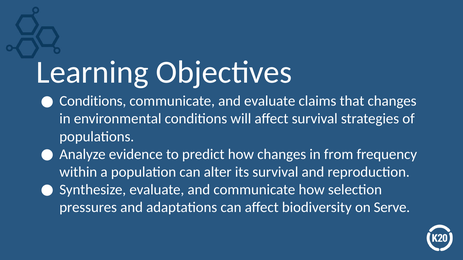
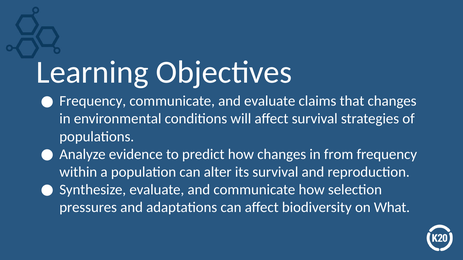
Conditions at (93, 101): Conditions -> Frequency
Serve: Serve -> What
